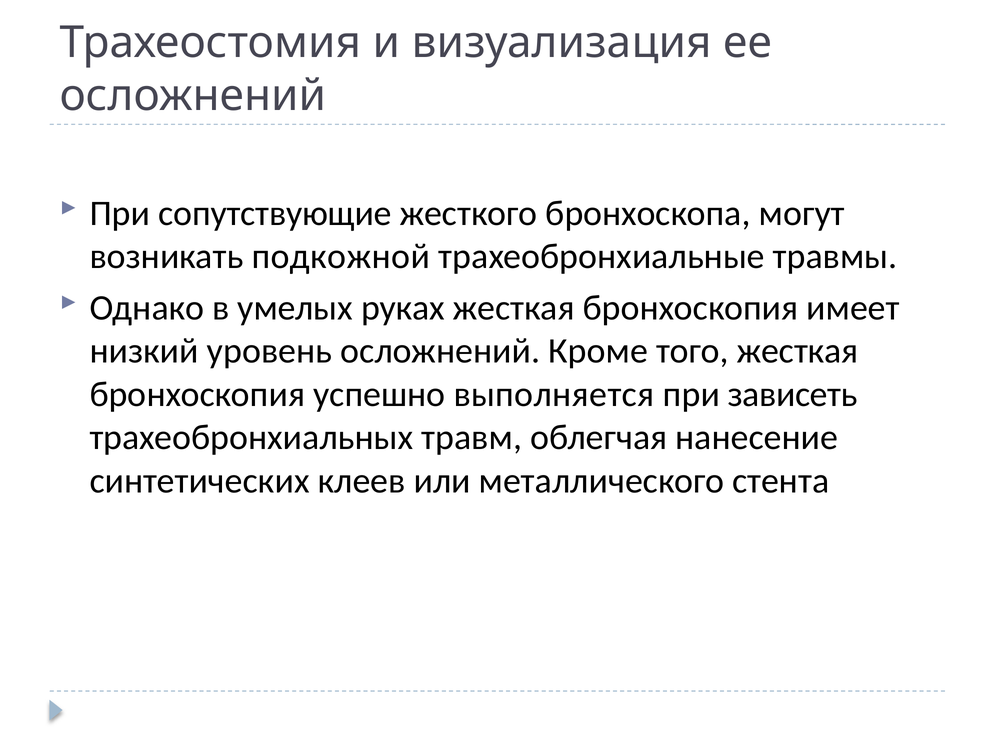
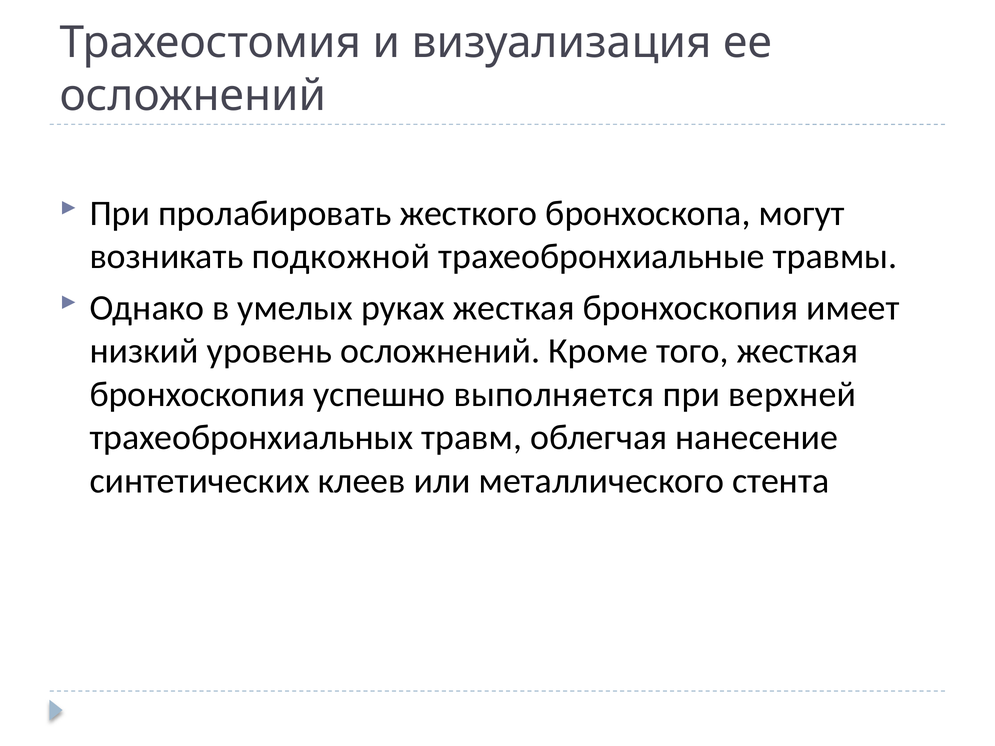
сопутствующие: сопутствующие -> пролабировать
зависеть: зависеть -> верхней
